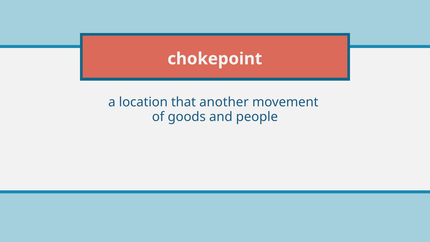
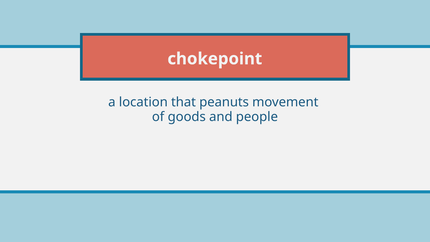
another: another -> peanuts
